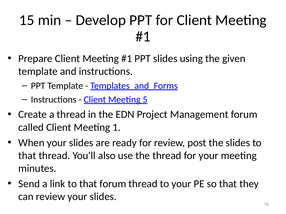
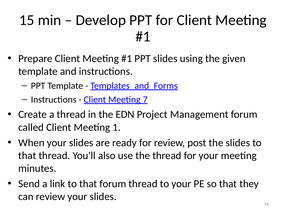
5: 5 -> 7
